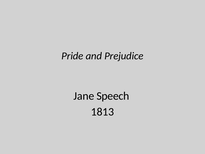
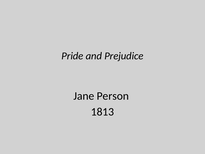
Speech: Speech -> Person
